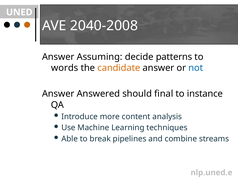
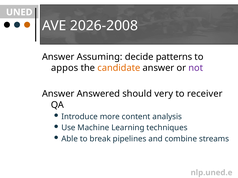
2040-2008: 2040-2008 -> 2026-2008
words: words -> appos
not colour: blue -> purple
final: final -> very
instance: instance -> receiver
